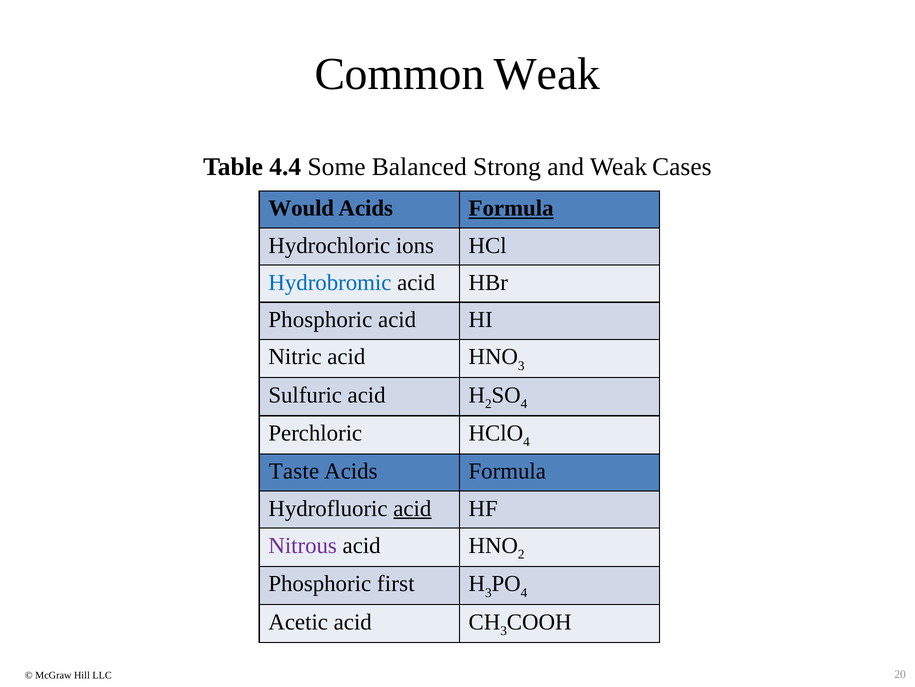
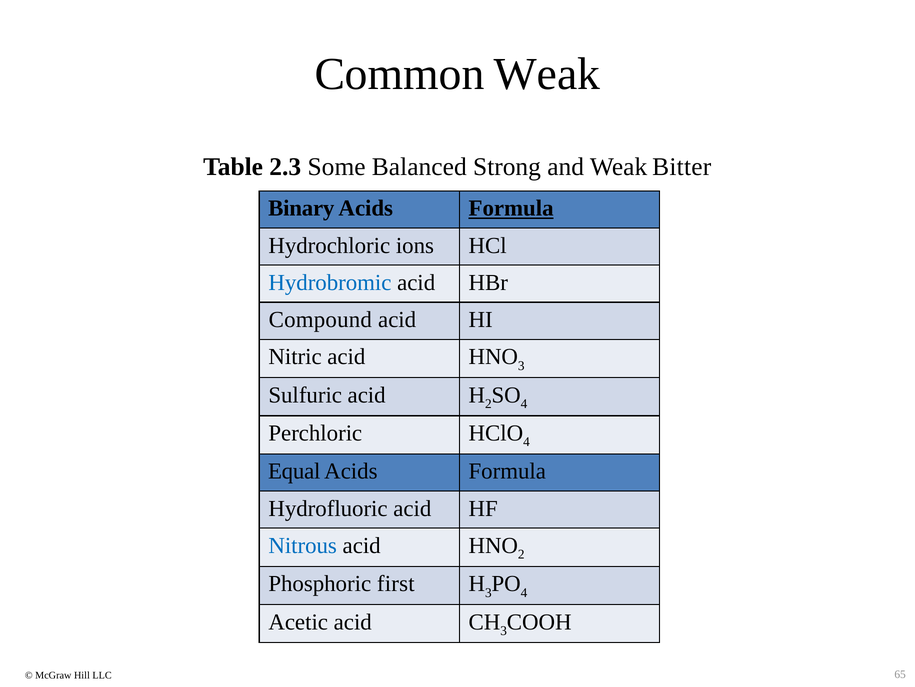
4.4: 4.4 -> 2.3
Cases: Cases -> Bitter
Would: Would -> Binary
Phosphoric at (320, 319): Phosphoric -> Compound
Taste: Taste -> Equal
acid at (412, 508) underline: present -> none
Nitrous colour: purple -> blue
20: 20 -> 65
